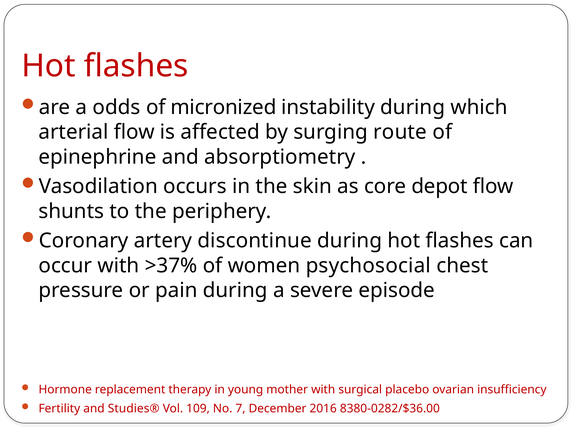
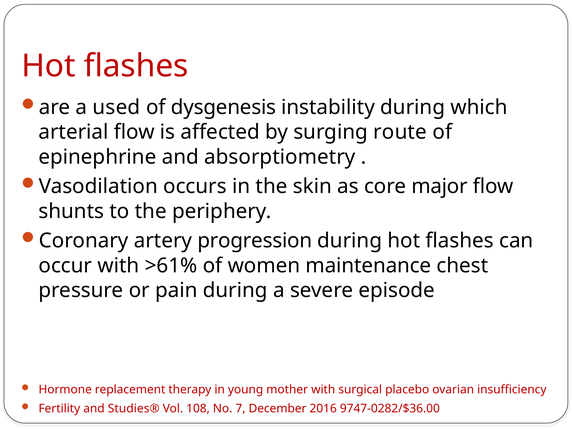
odds: odds -> used
micronized: micronized -> dysgenesis
depot: depot -> major
discontinue: discontinue -> progression
>37%: >37% -> >61%
psychosocial: psychosocial -> maintenance
109: 109 -> 108
8380-0282/$36.00: 8380-0282/$36.00 -> 9747-0282/$36.00
